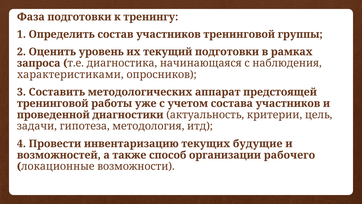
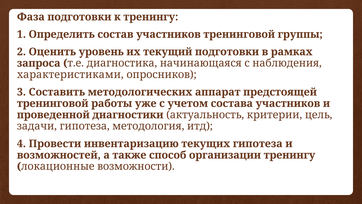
текущих будущие: будущие -> гипотеза
организации рабочего: рабочего -> тренингу
